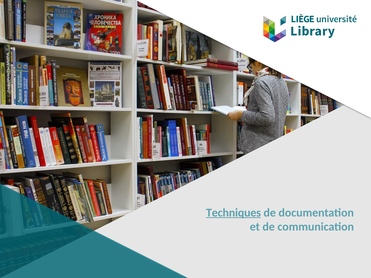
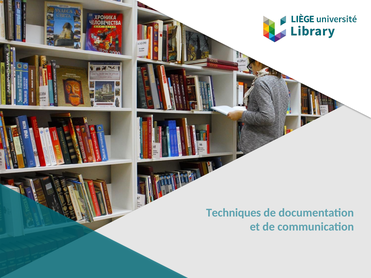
Techniques underline: present -> none
